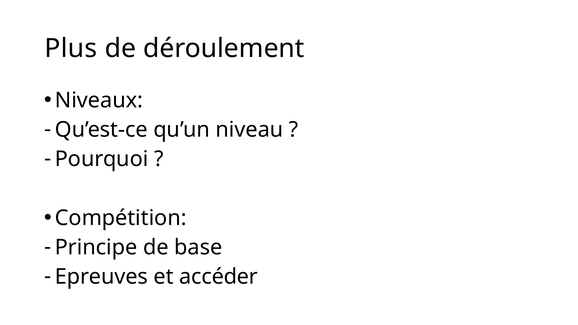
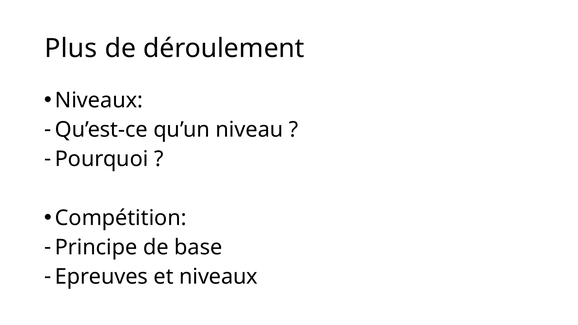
et accéder: accéder -> niveaux
